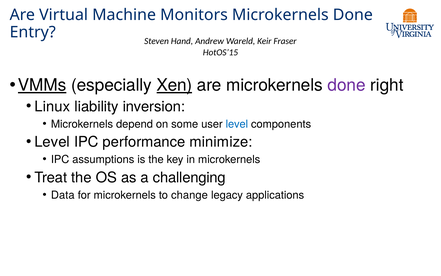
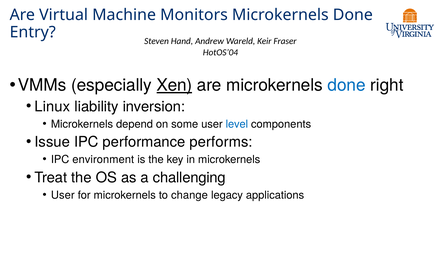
HotOS’15: HotOS’15 -> HotOS’04
VMMs underline: present -> none
done at (347, 85) colour: purple -> blue
Level at (52, 142): Level -> Issue
minimize: minimize -> performs
assumptions: assumptions -> environment
Data at (63, 195): Data -> User
